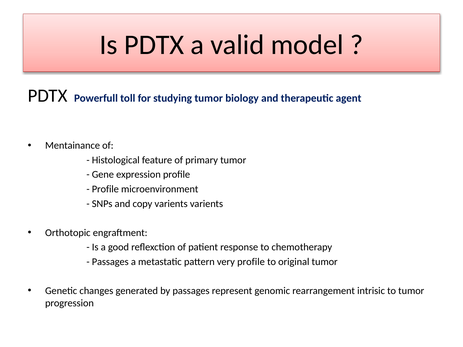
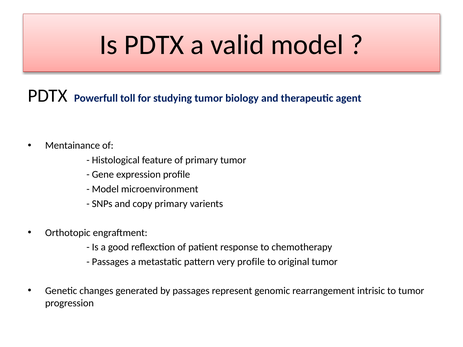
Profile at (105, 189): Profile -> Model
copy varients: varients -> primary
